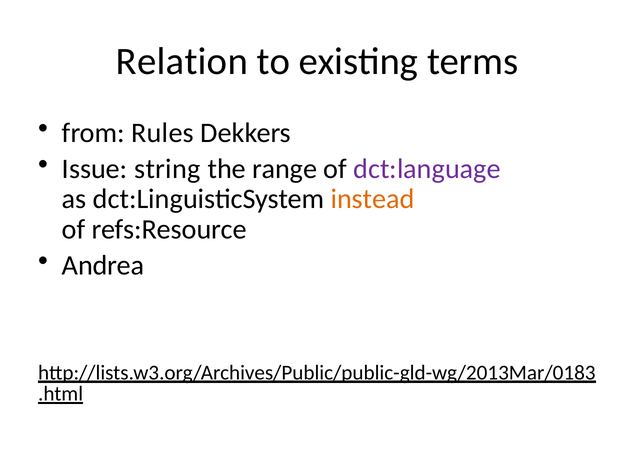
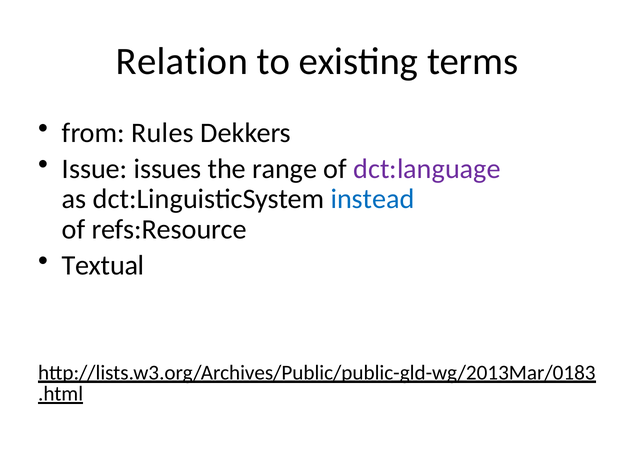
string: string -> issues
instead colour: orange -> blue
Andrea: Andrea -> Textual
